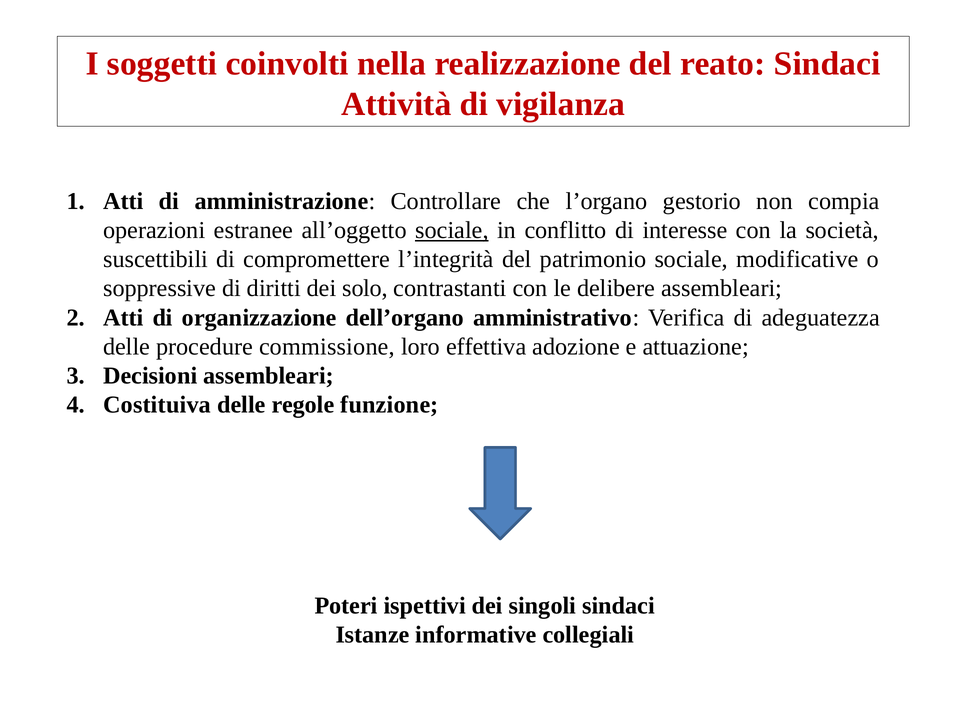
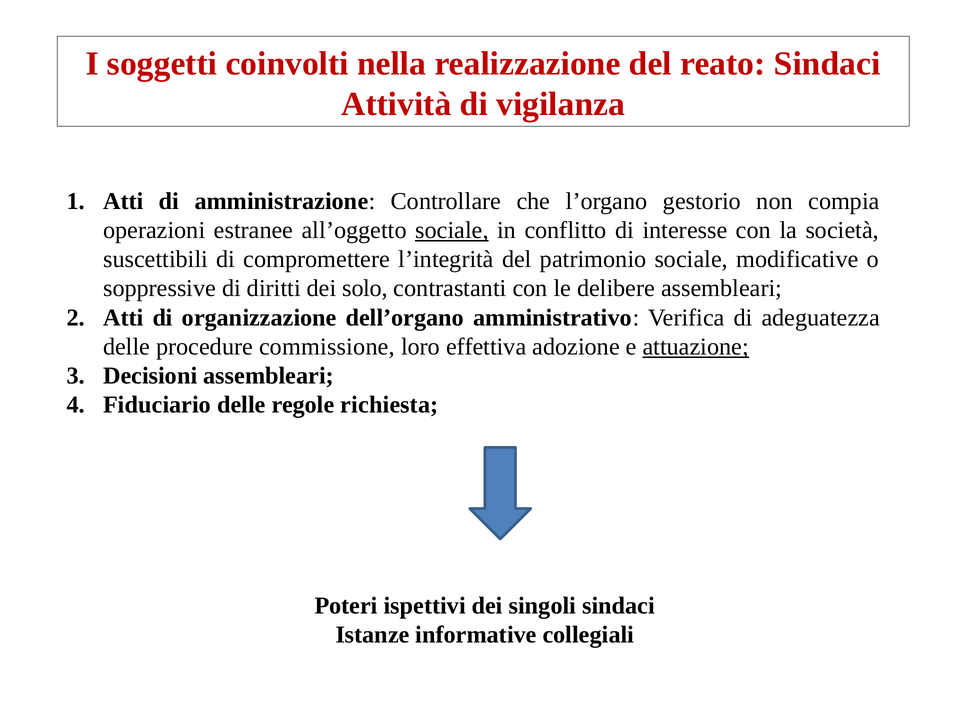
attuazione underline: none -> present
Costituiva: Costituiva -> Fiduciario
funzione: funzione -> richiesta
